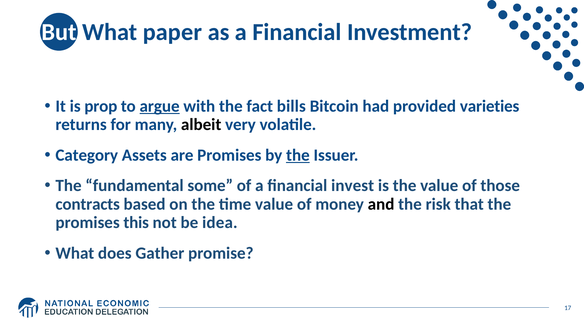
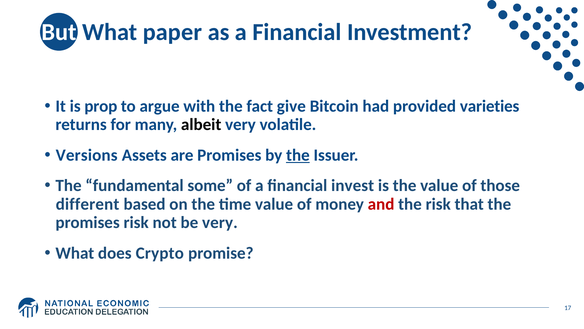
argue underline: present -> none
bills: bills -> give
Category: Category -> Versions
contracts: contracts -> different
and colour: black -> red
promises this: this -> risk
be idea: idea -> very
Gather: Gather -> Crypto
